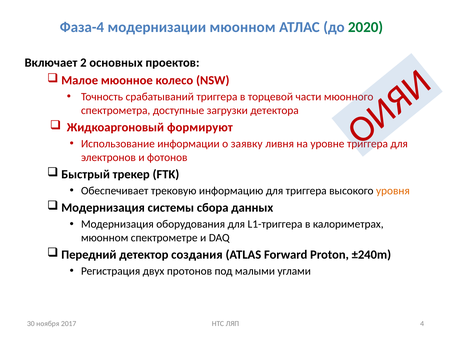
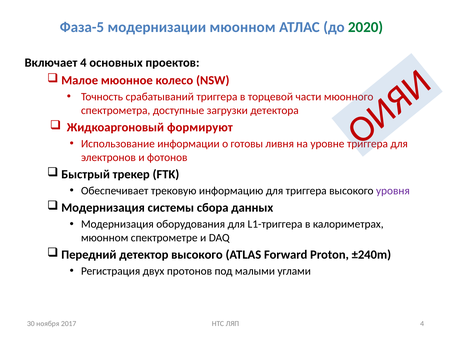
Фаза-4: Фаза-4 -> Фаза-5
Включает 2: 2 -> 4
заявку: заявку -> готовы
уровня colour: orange -> purple
детектор создания: создания -> высокого
